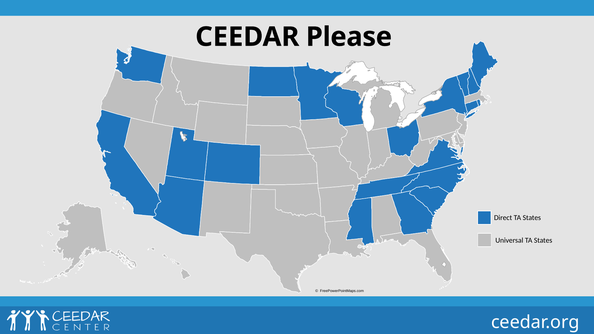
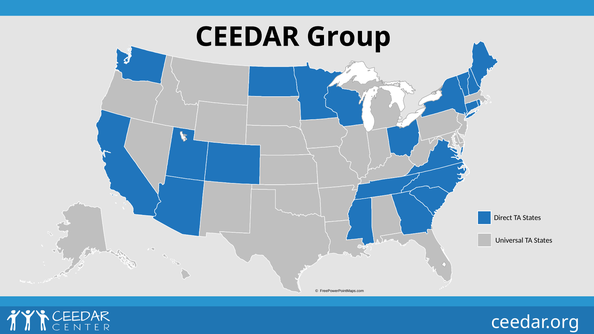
Please: Please -> Group
